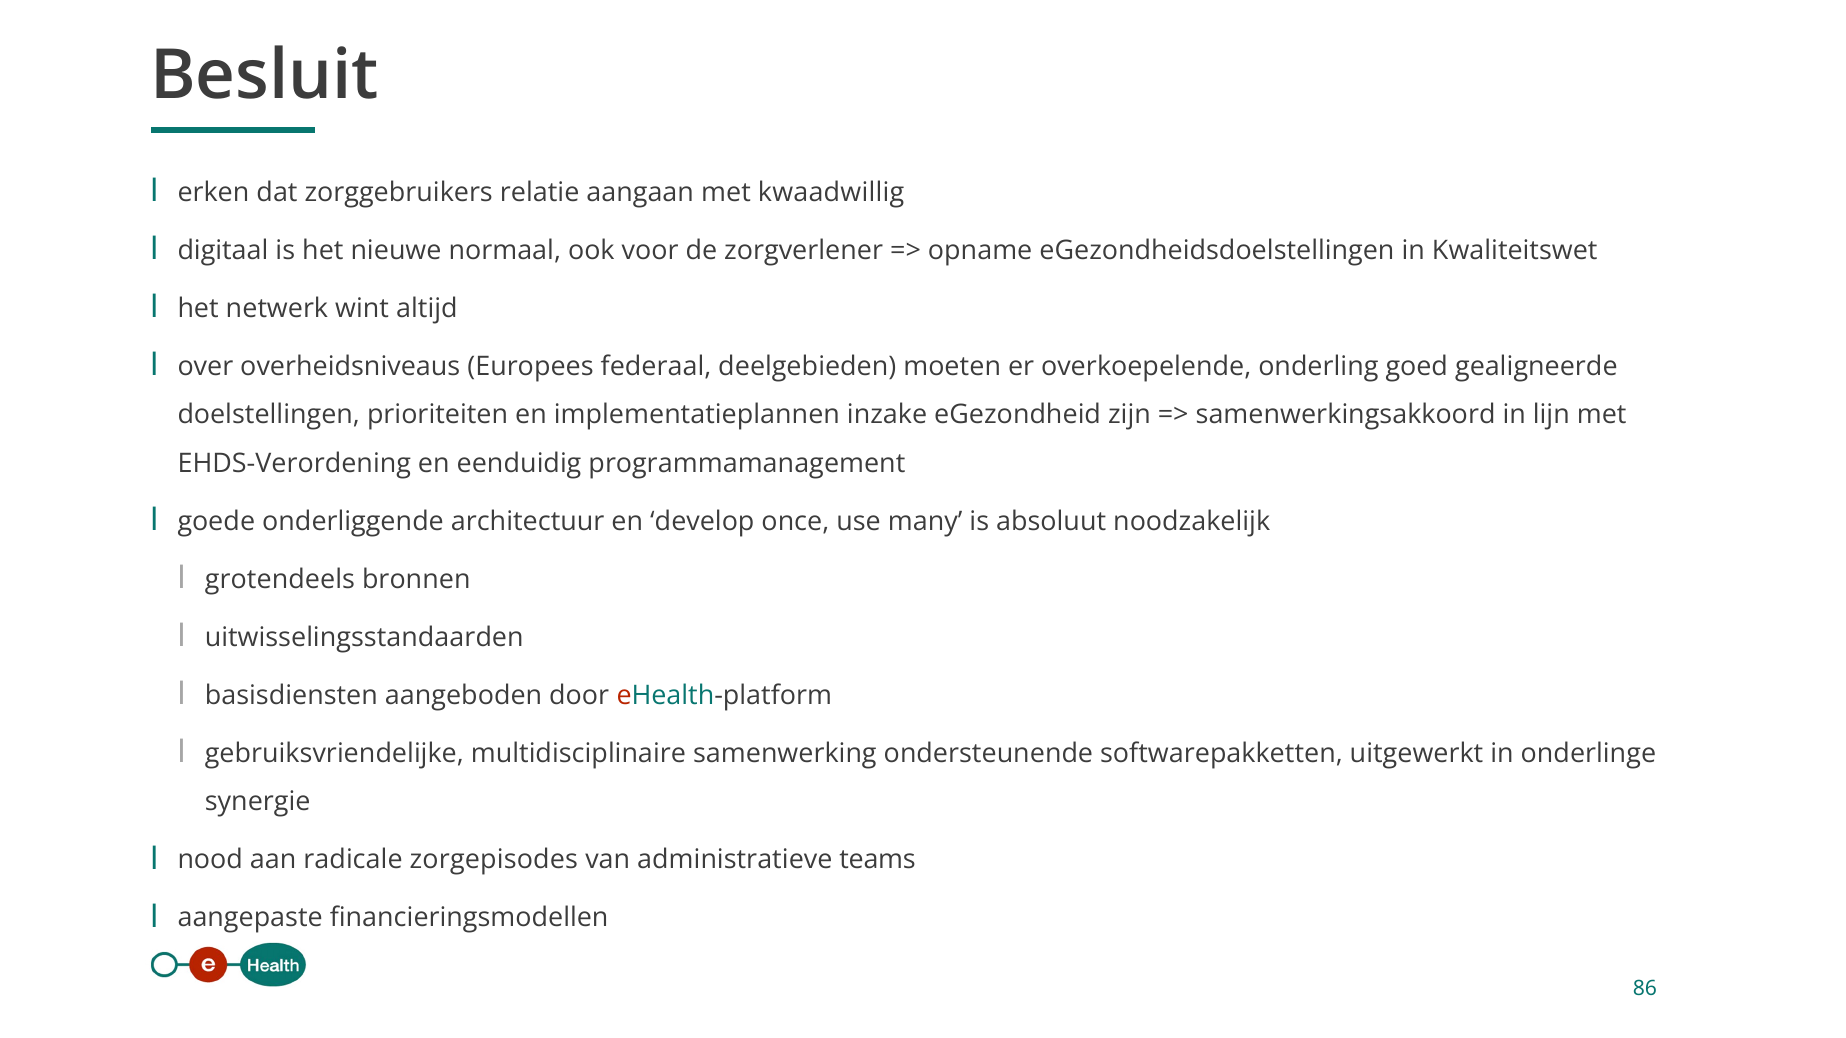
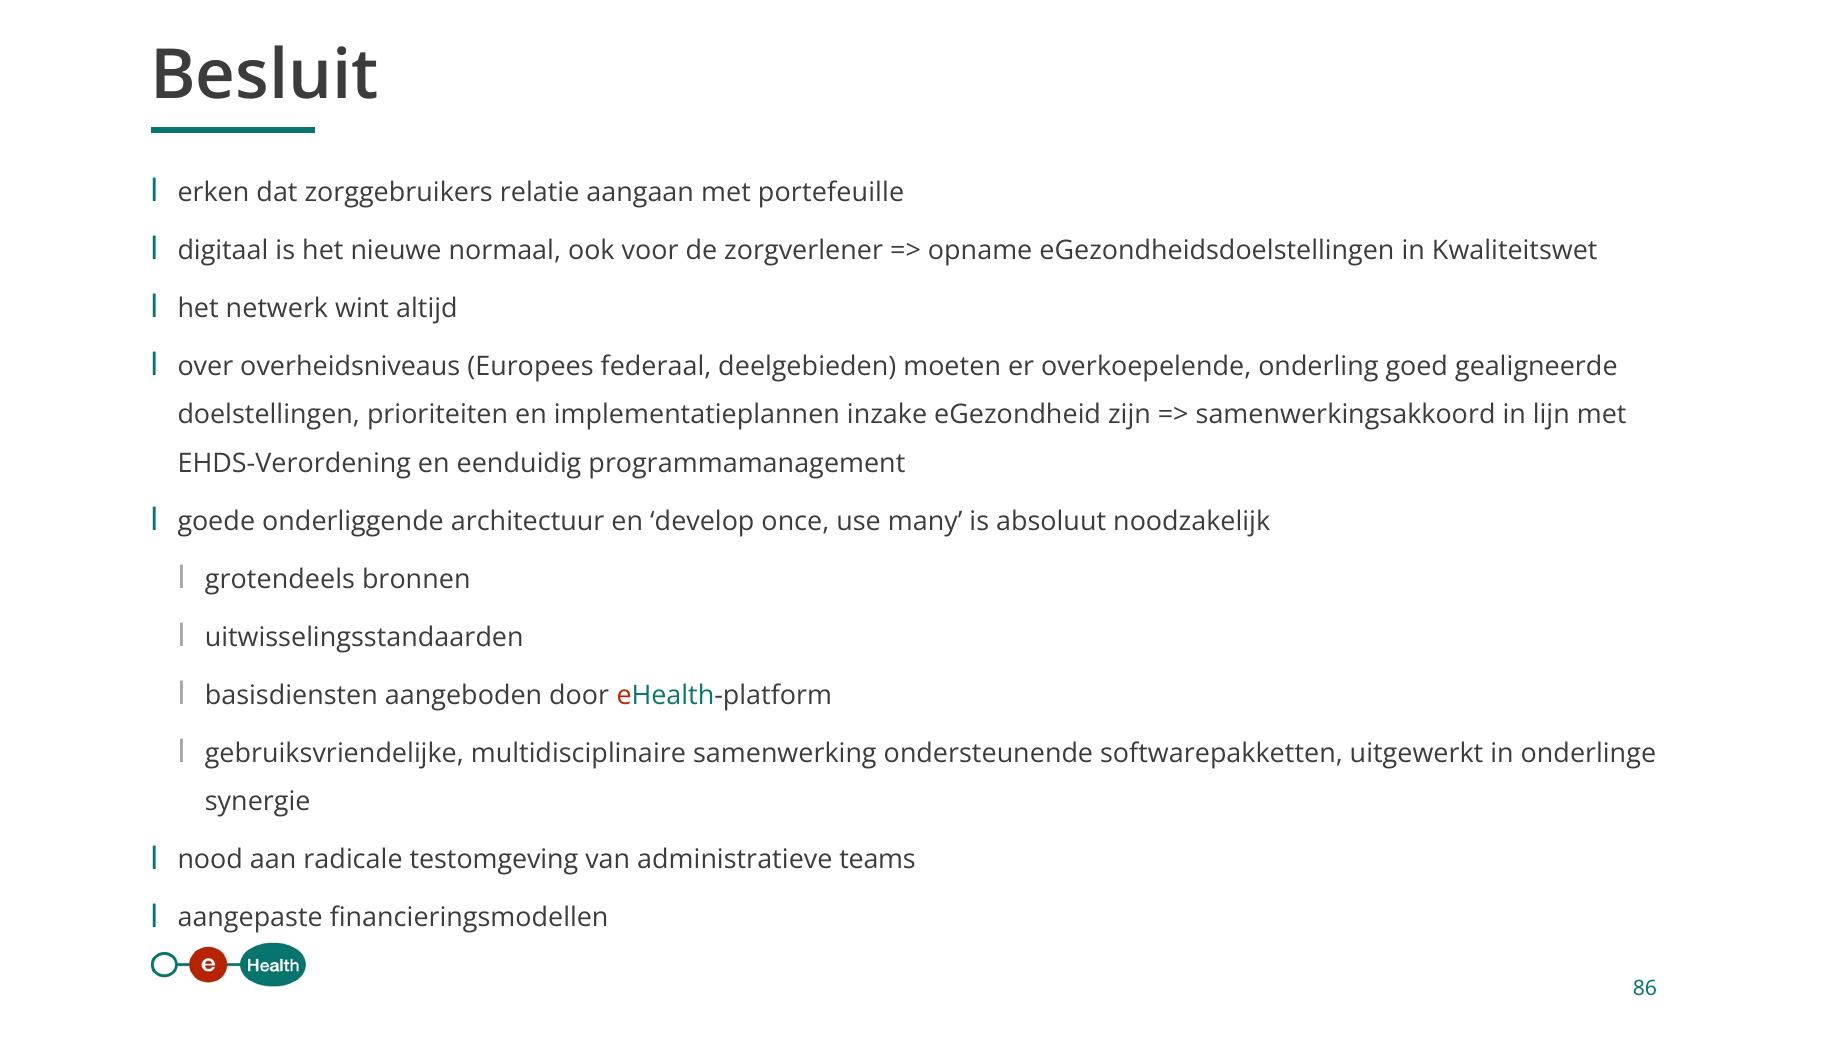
kwaadwillig: kwaadwillig -> portefeuille
zorgepisodes: zorgepisodes -> testomgeving
